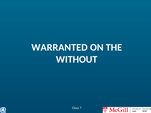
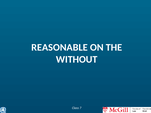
WARRANTED: WARRANTED -> REASONABLE
